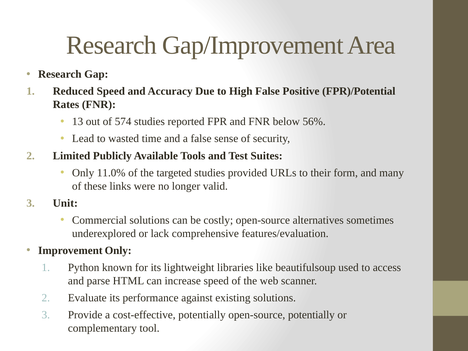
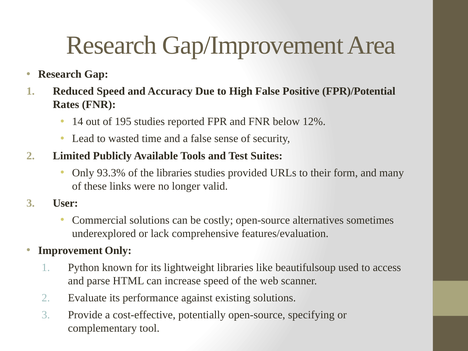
13: 13 -> 14
574: 574 -> 195
56%: 56% -> 12%
11.0%: 11.0% -> 93.3%
the targeted: targeted -> libraries
Unit: Unit -> User
open-source potentially: potentially -> specifying
